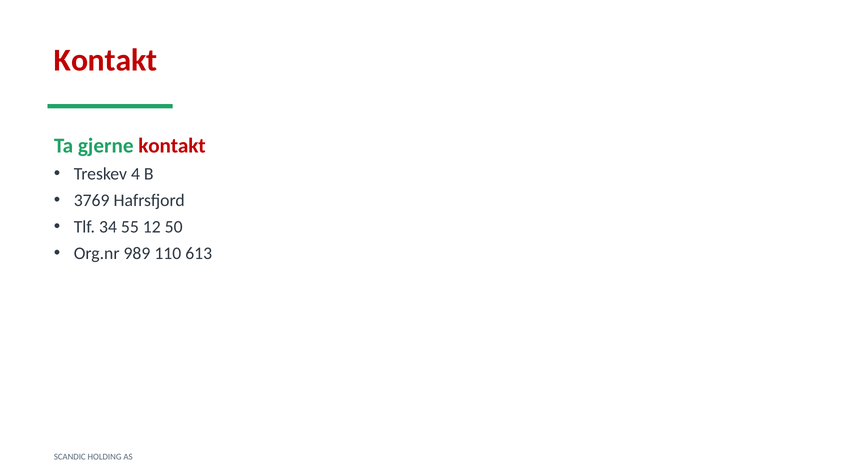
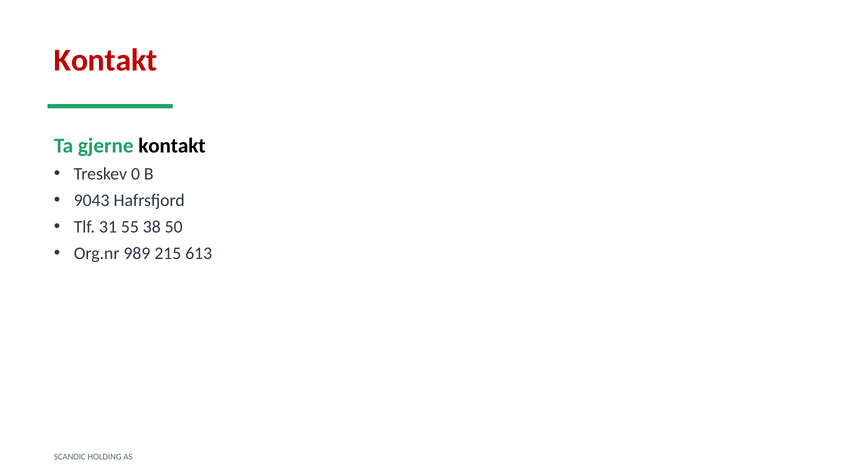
kontakt at (172, 146) colour: red -> black
4: 4 -> 0
3769: 3769 -> 9043
34: 34 -> 31
12: 12 -> 38
110: 110 -> 215
